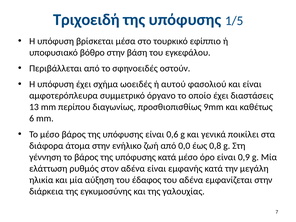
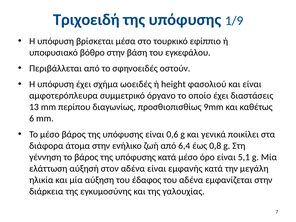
1/5: 1/5 -> 1/9
αυτού: αυτού -> height
0,0: 0,0 -> 6,4
0,9: 0,9 -> 5,1
ρυθμός: ρυθμός -> αύξησή
